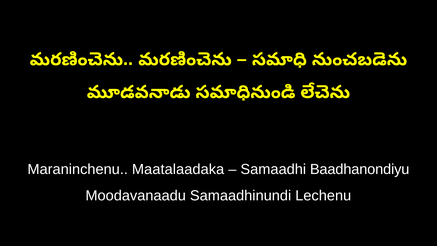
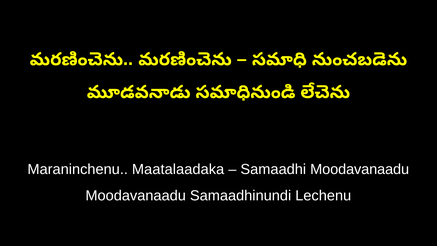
Samaadhi Baadhanondiyu: Baadhanondiyu -> Moodavanaadu
